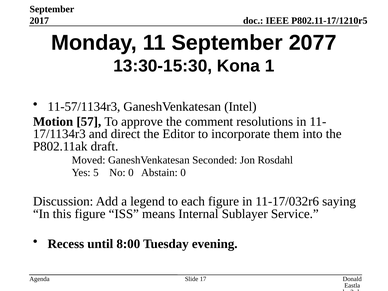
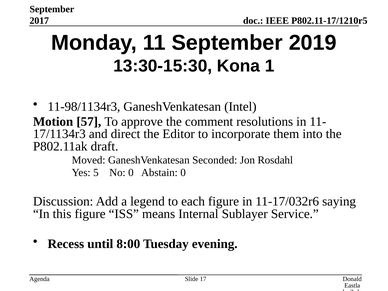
2077: 2077 -> 2019
11-57/1134r3: 11-57/1134r3 -> 11-98/1134r3
